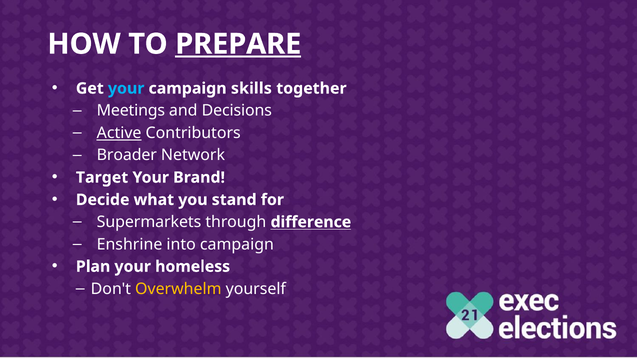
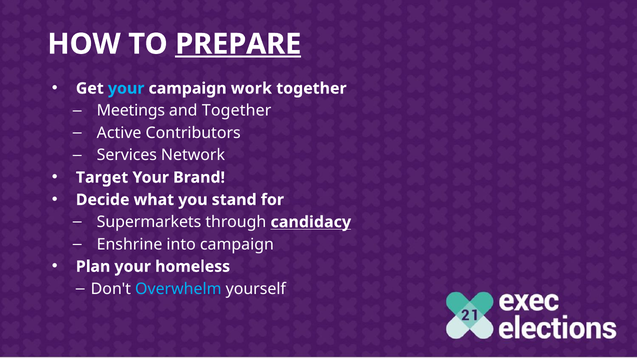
skills: skills -> work
and Decisions: Decisions -> Together
Active underline: present -> none
Broader: Broader -> Services
difference: difference -> candidacy
Overwhelm colour: yellow -> light blue
